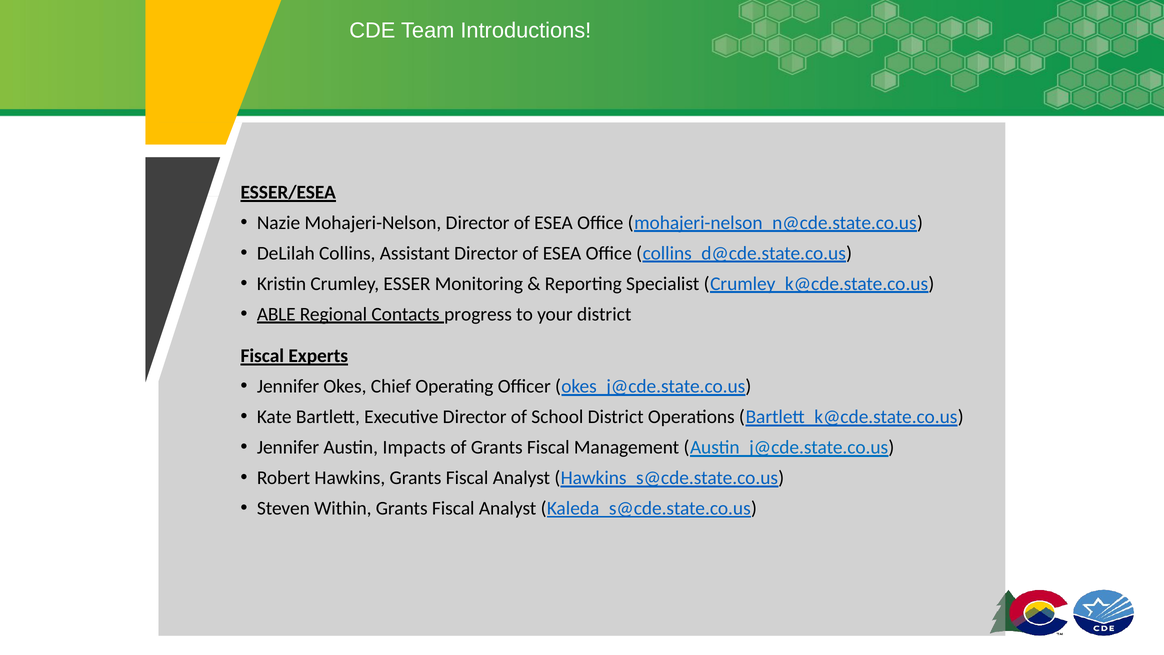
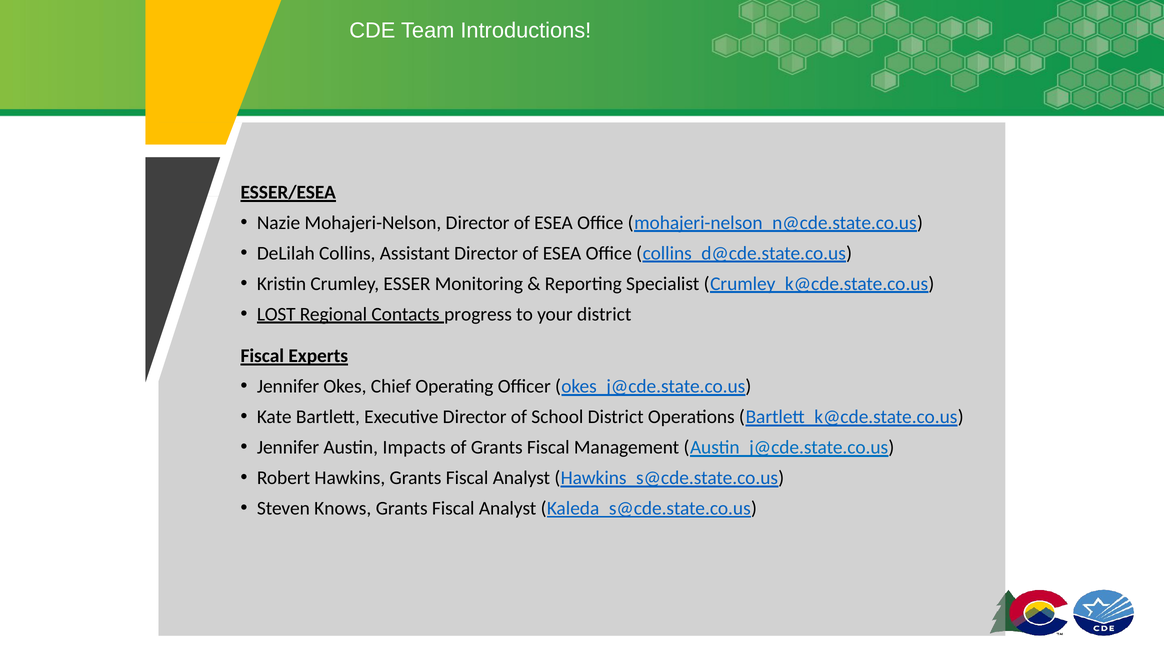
ABLE: ABLE -> LOST
Within: Within -> Knows
